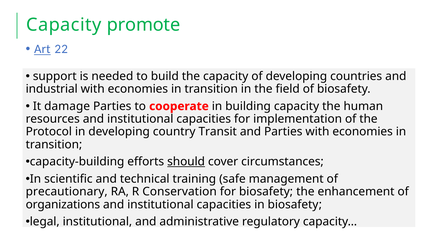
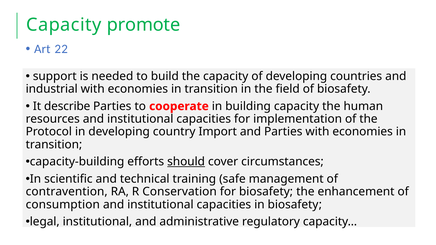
Art underline: present -> none
damage: damage -> describe
Transit: Transit -> Import
precautionary: precautionary -> contravention
organizations: organizations -> consumption
